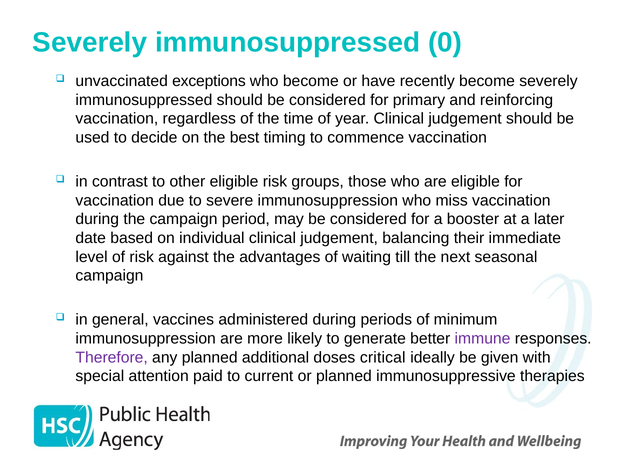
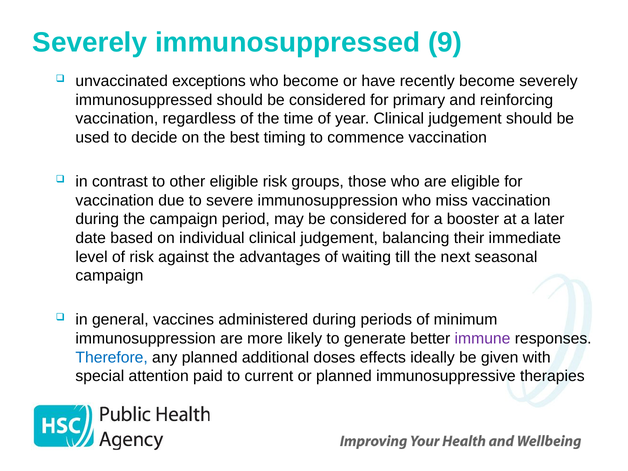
0: 0 -> 9
Therefore colour: purple -> blue
critical: critical -> effects
